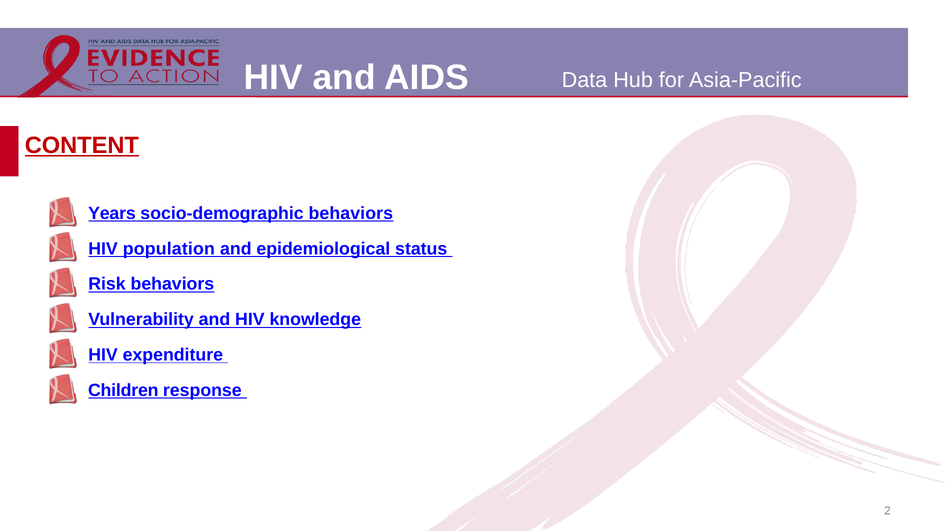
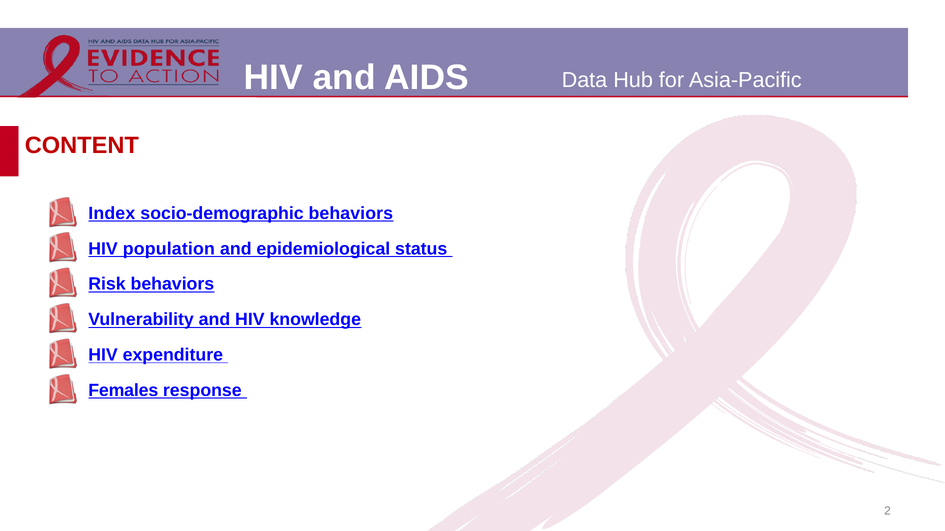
CONTENT underline: present -> none
Years: Years -> Index
Children: Children -> Females
